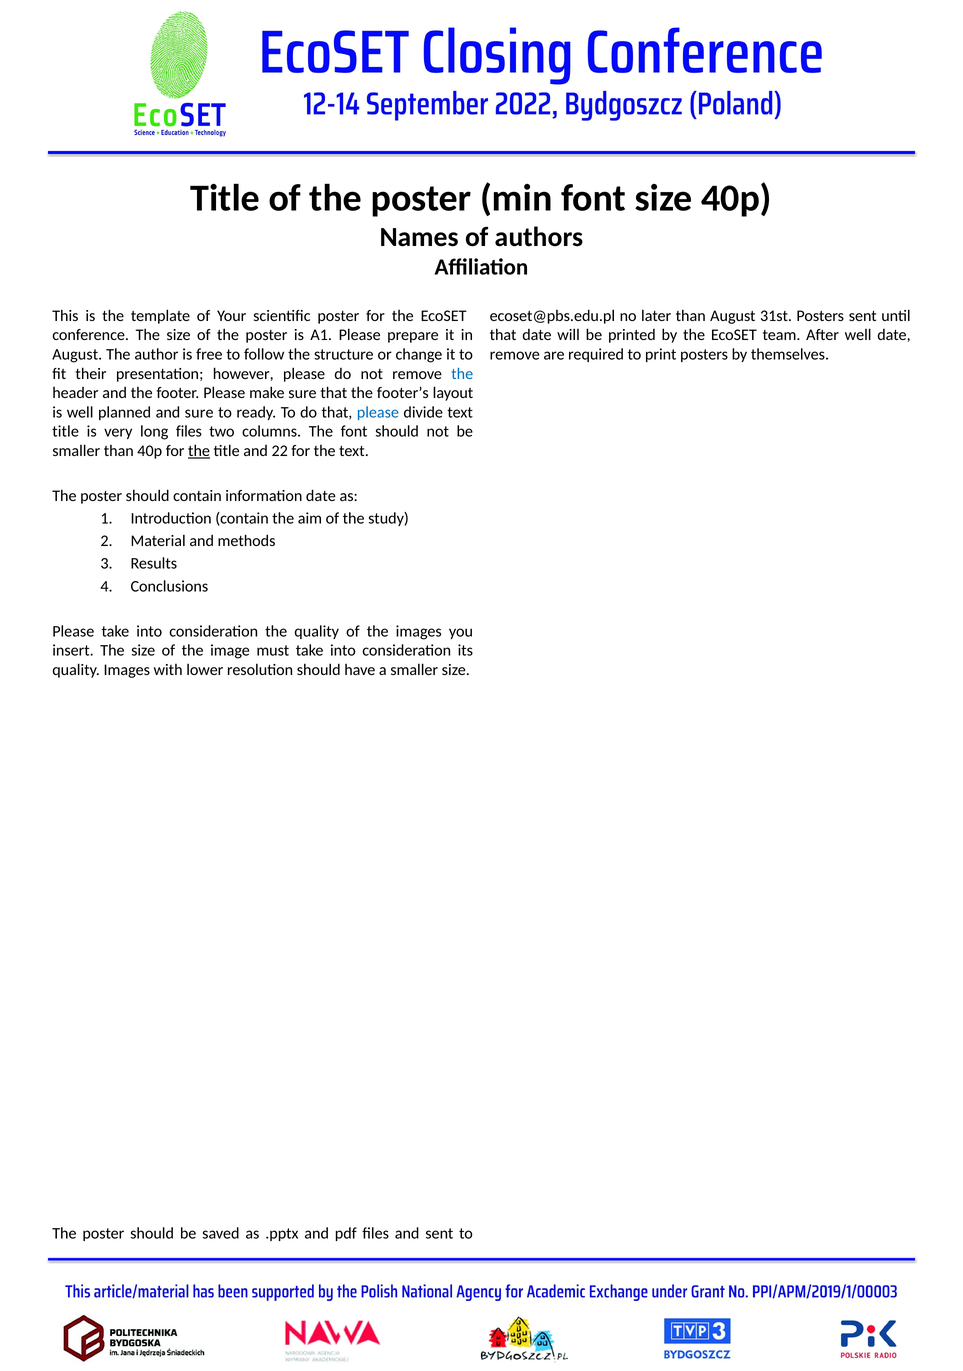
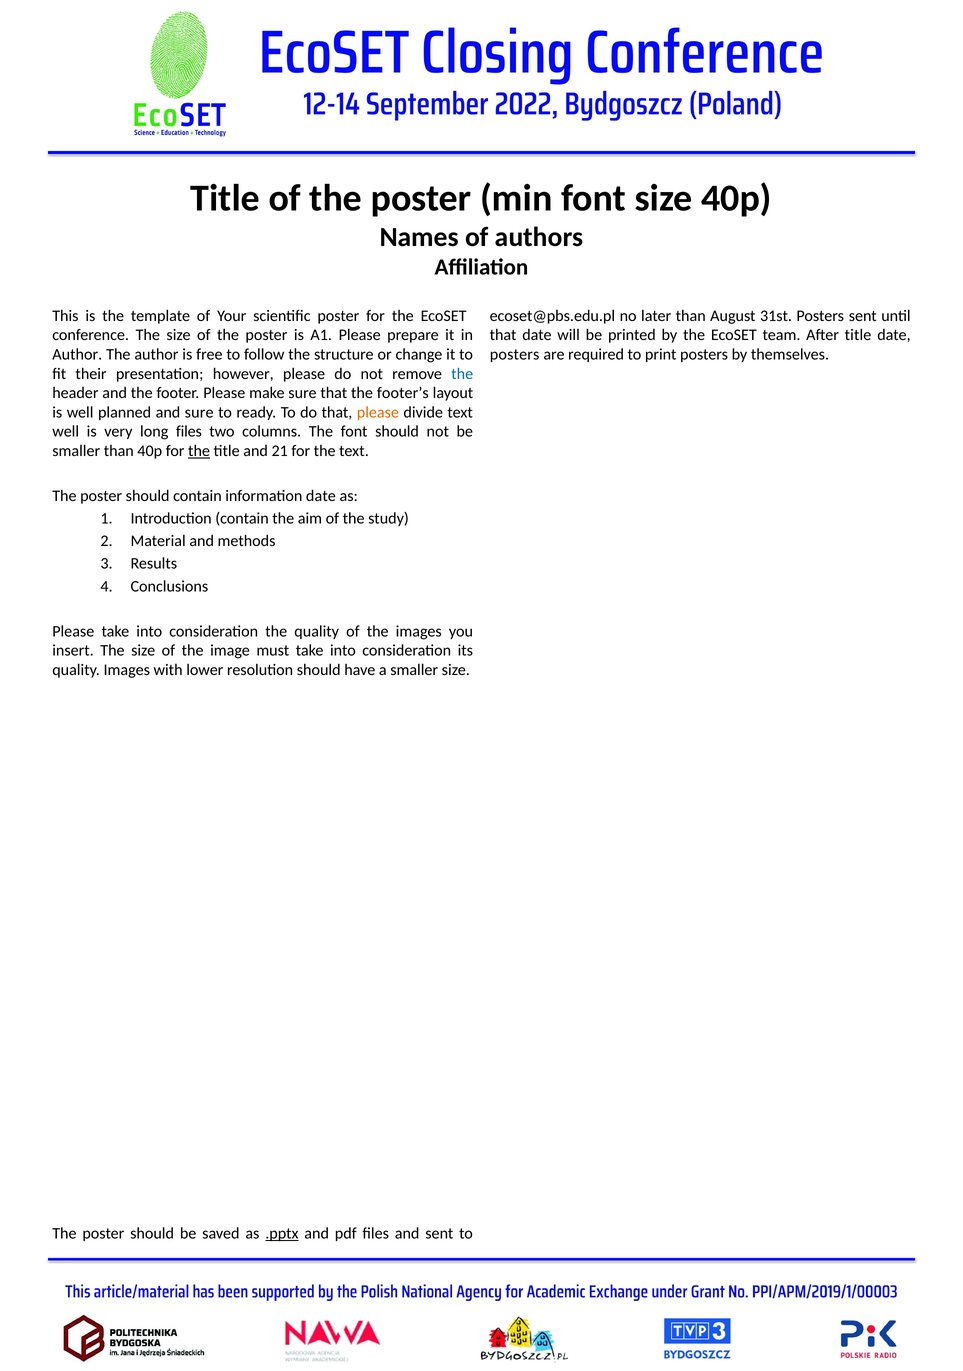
After well: well -> title
August at (77, 354): August -> Author
remove at (515, 354): remove -> posters
please at (378, 412) colour: blue -> orange
title at (66, 432): title -> well
22: 22 -> 21
.pptx underline: none -> present
